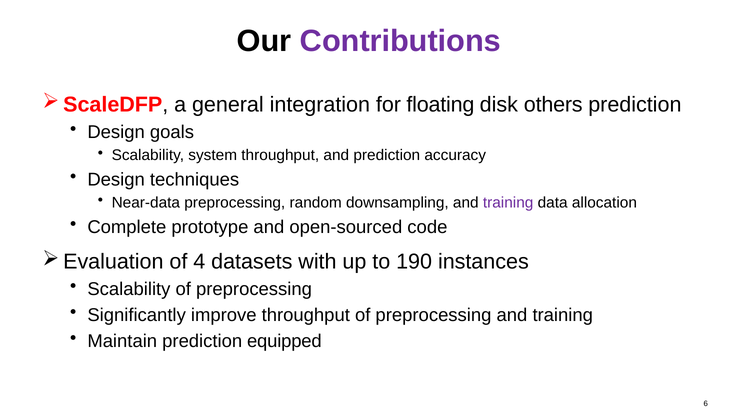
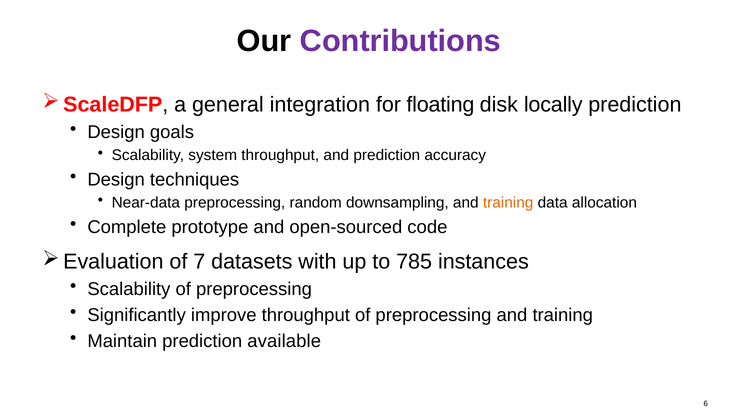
others: others -> locally
training at (508, 203) colour: purple -> orange
4: 4 -> 7
190: 190 -> 785
equipped: equipped -> available
